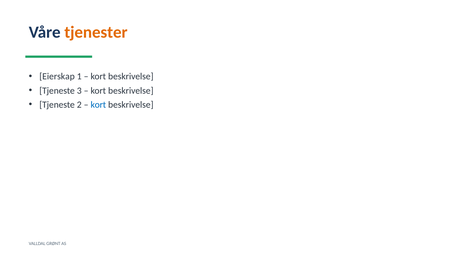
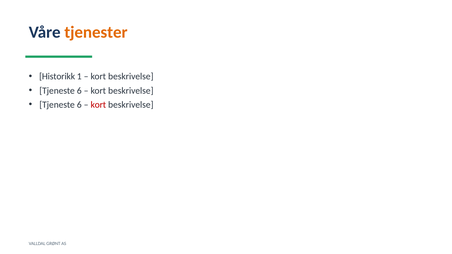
Eierskap: Eierskap -> Historikk
3 at (79, 91): 3 -> 6
2 at (79, 105): 2 -> 6
kort at (98, 105) colour: blue -> red
